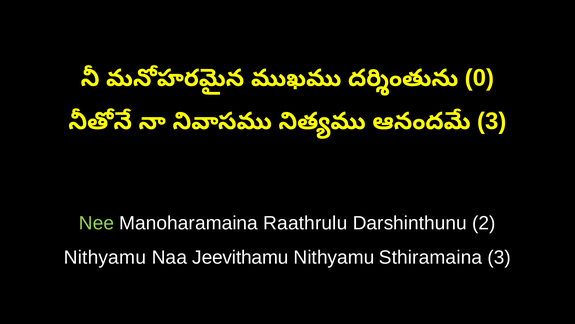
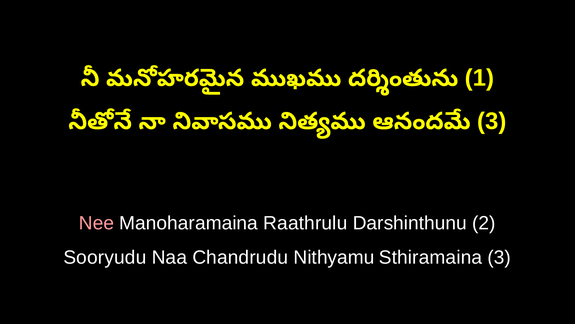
0: 0 -> 1
Nee colour: light green -> pink
Nithyamu at (105, 257): Nithyamu -> Sooryudu
Jeevithamu: Jeevithamu -> Chandrudu
